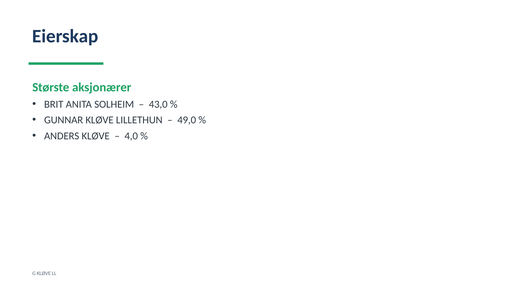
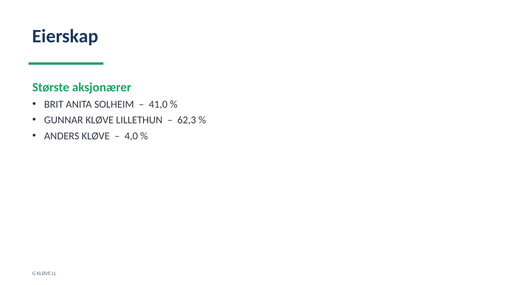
43,0: 43,0 -> 41,0
49,0: 49,0 -> 62,3
